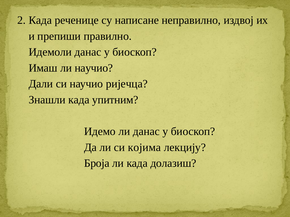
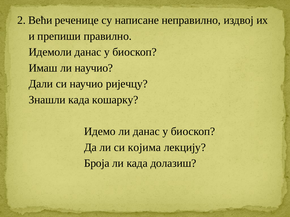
2 Када: Када -> Већи
ријечца: ријечца -> ријечцу
упитним: упитним -> кошарку
